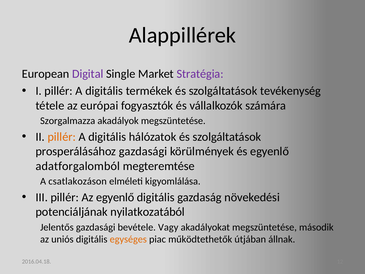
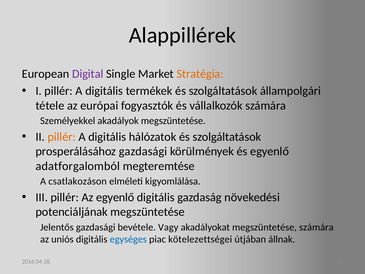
Stratégia colour: purple -> orange
tevékenység: tevékenység -> állampolgári
Szorgalmazza: Szorgalmazza -> Személyekkel
potenciáljának nyilatkozatából: nyilatkozatából -> megszüntetése
megszüntetése második: második -> számára
egységes colour: orange -> blue
működtethetők: működtethetők -> kötelezettségei
